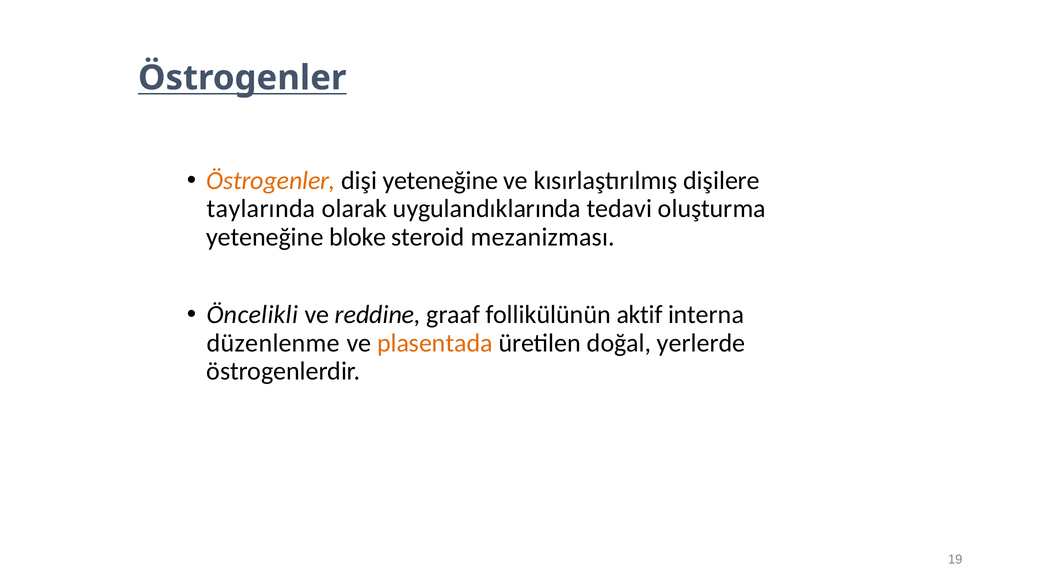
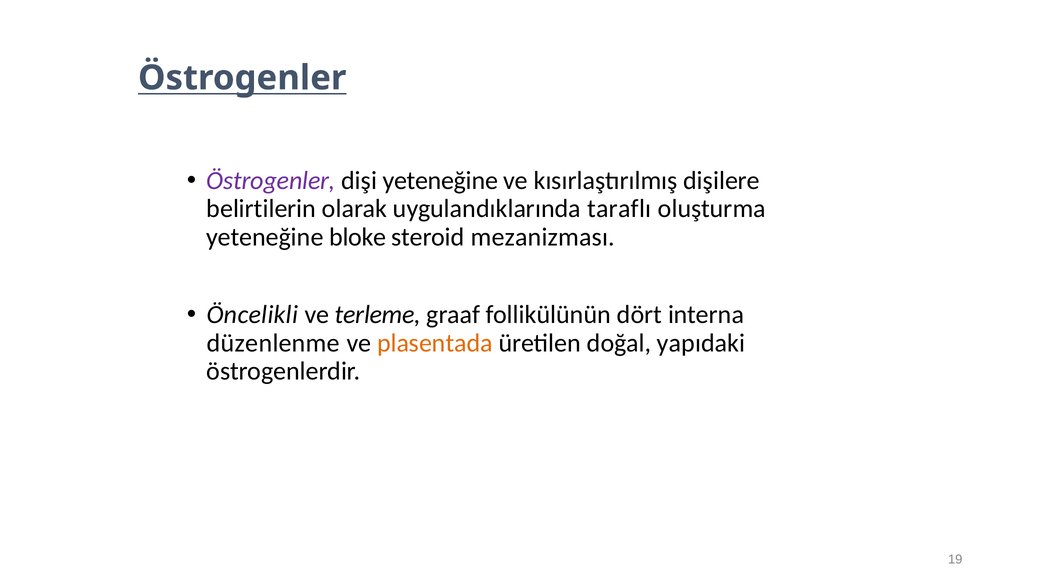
Östrogenler at (271, 181) colour: orange -> purple
taylarında: taylarında -> belirtilerin
tedavi: tedavi -> taraflı
reddine: reddine -> terleme
aktif: aktif -> dört
yerlerde: yerlerde -> yapıdaki
